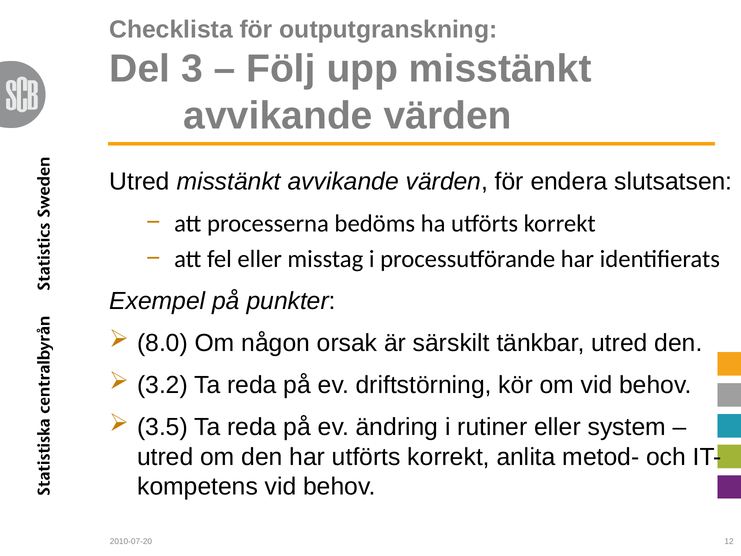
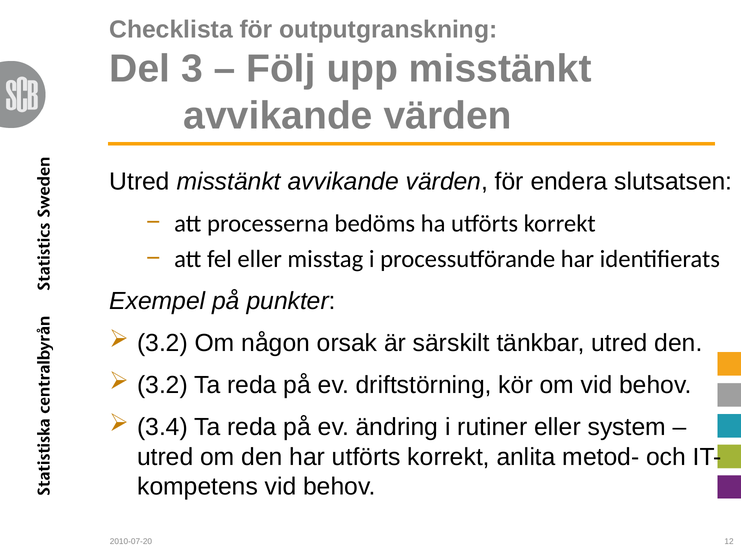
8.0 at (163, 343): 8.0 -> 3.2
3.5: 3.5 -> 3.4
